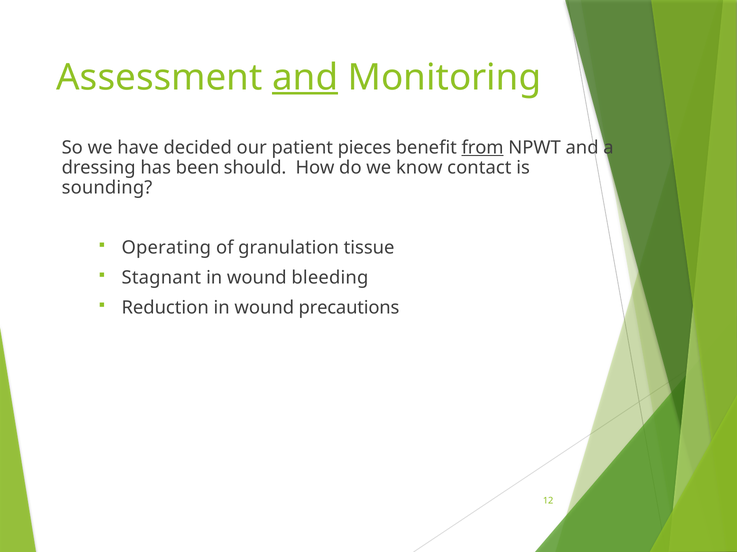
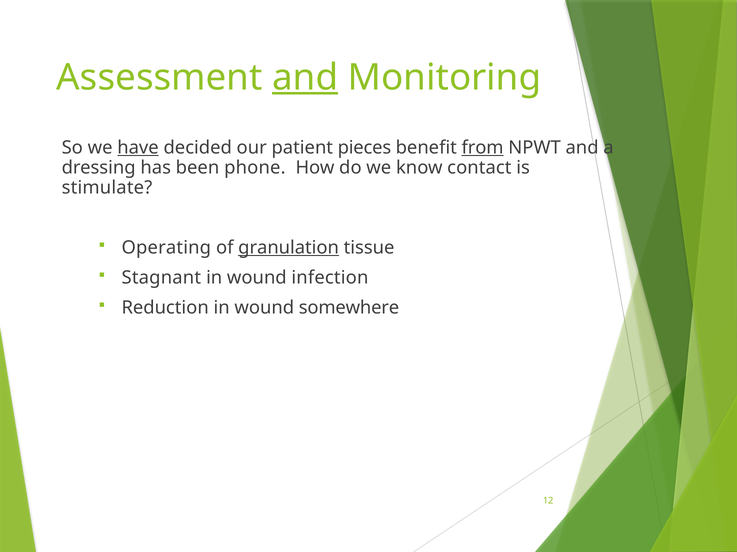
have underline: none -> present
should: should -> phone
sounding: sounding -> stimulate
granulation underline: none -> present
bleeding: bleeding -> infection
precautions: precautions -> somewhere
